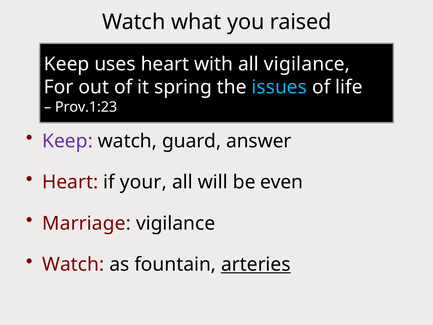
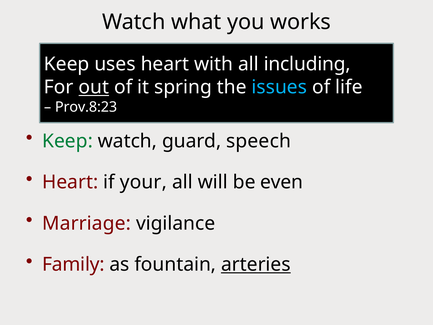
raised: raised -> works
all vigilance: vigilance -> including
out underline: none -> present
Prov.1:23: Prov.1:23 -> Prov.8:23
Keep at (68, 141) colour: purple -> green
answer: answer -> speech
Watch at (73, 264): Watch -> Family
